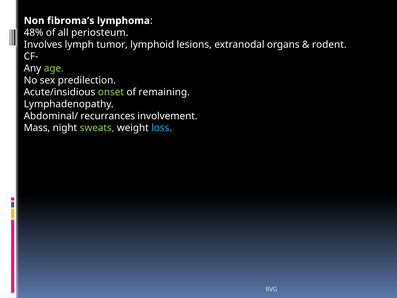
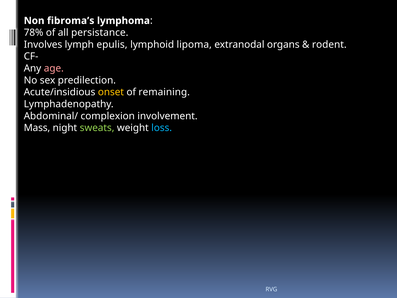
48%: 48% -> 78%
periosteum: periosteum -> persistance
tumor: tumor -> epulis
lesions: lesions -> lipoma
age colour: light green -> pink
onset colour: light green -> yellow
recurrances: recurrances -> complexion
